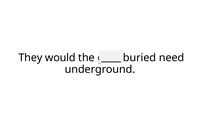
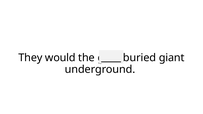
need: need -> giant
